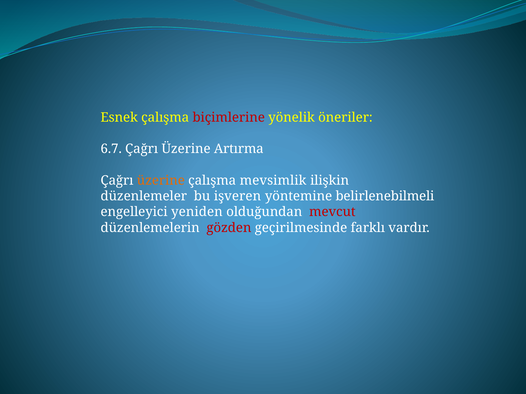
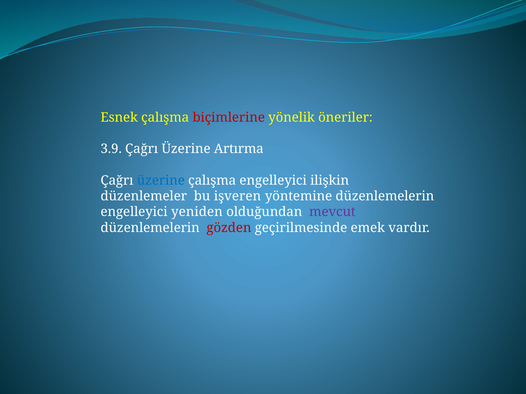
6.7: 6.7 -> 3.9
üzerine at (161, 181) colour: orange -> blue
çalışma mevsimlik: mevsimlik -> engelleyici
yöntemine belirlenebilmeli: belirlenebilmeli -> düzenlemelerin
mevcut colour: red -> purple
farklı: farklı -> emek
